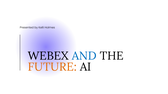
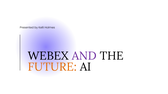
AND colour: blue -> purple
